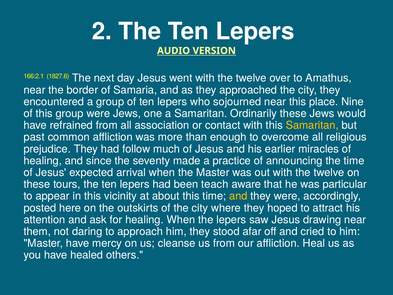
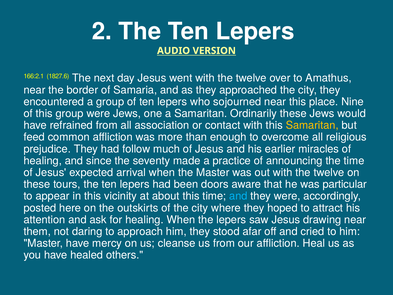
past: past -> feed
teach: teach -> doors
and at (238, 196) colour: yellow -> light blue
